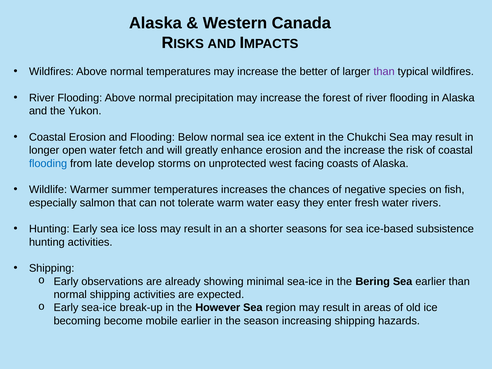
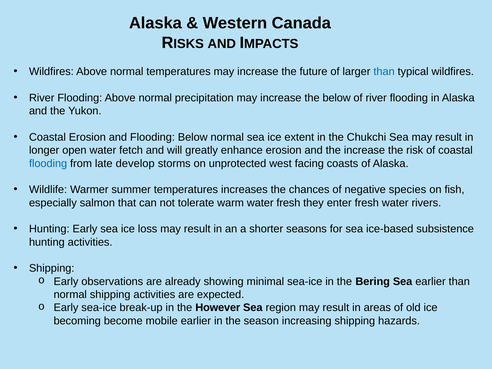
better: better -> future
than at (384, 72) colour: purple -> blue
the forest: forest -> below
water easy: easy -> fresh
